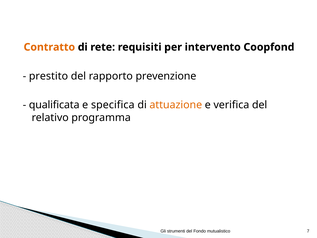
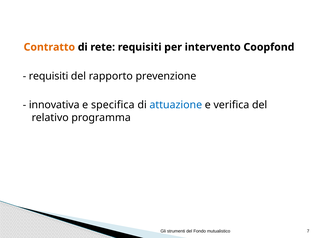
prestito at (48, 76): prestito -> requisiti
qualificata: qualificata -> innovativa
attuazione colour: orange -> blue
